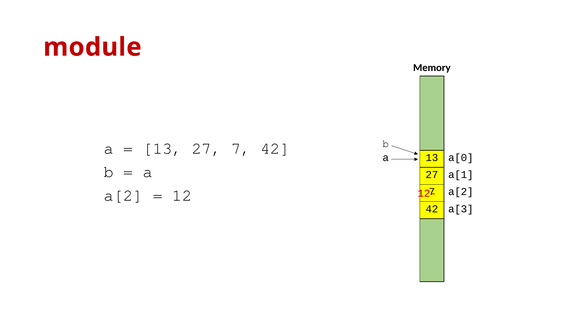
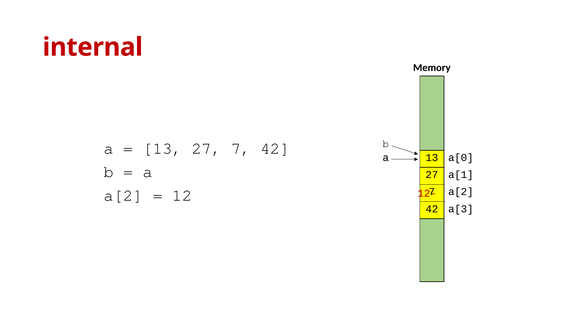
module: module -> internal
